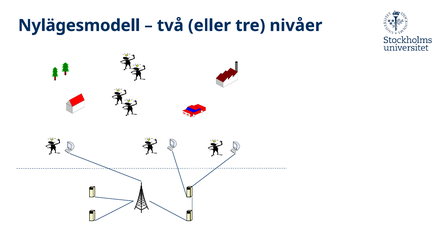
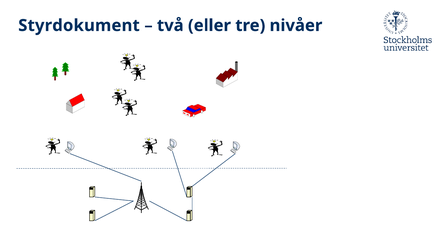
Nylägesmodell: Nylägesmodell -> Styrdokument
